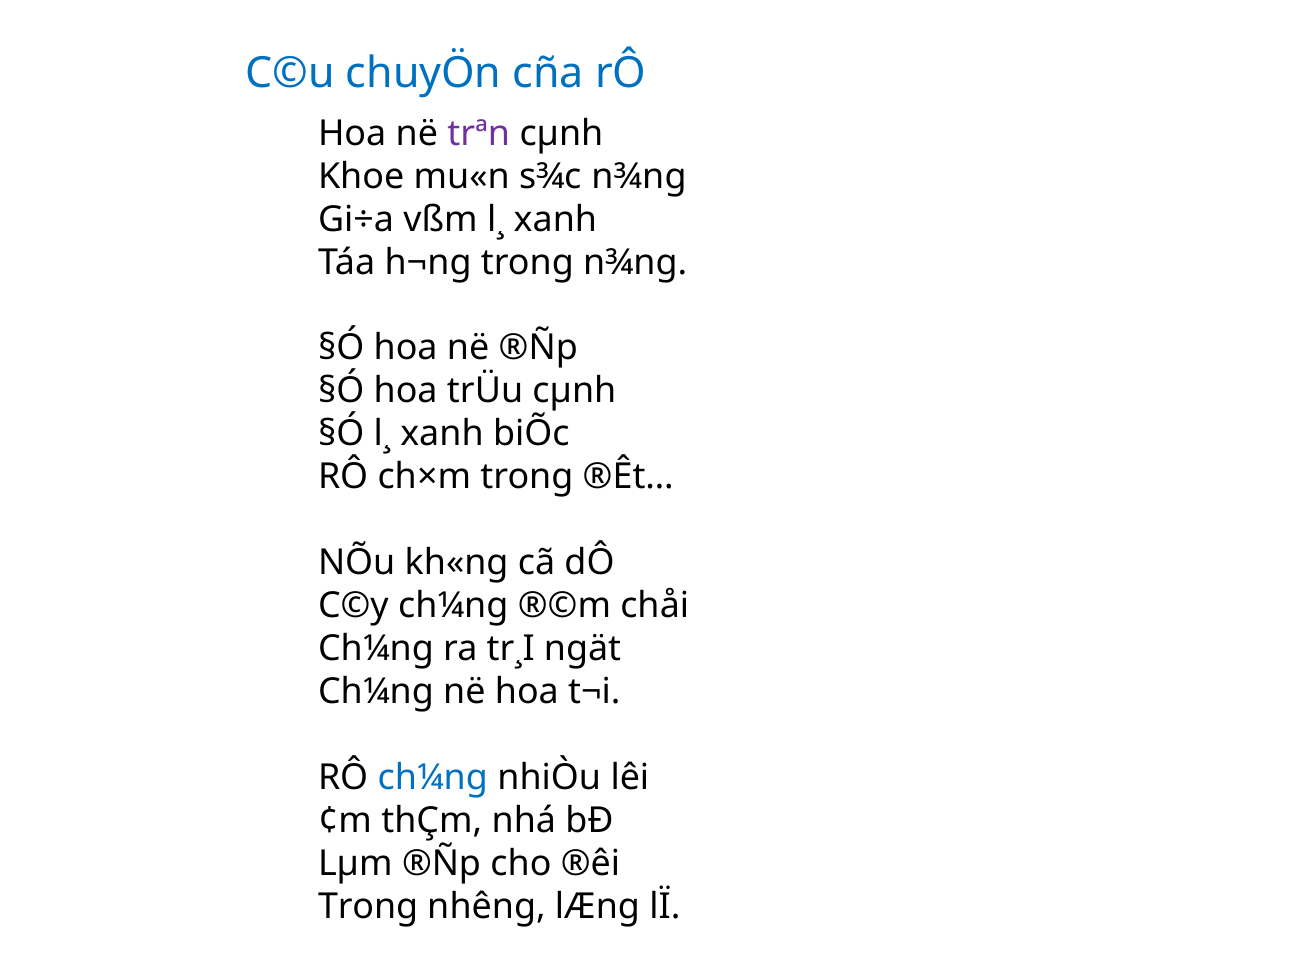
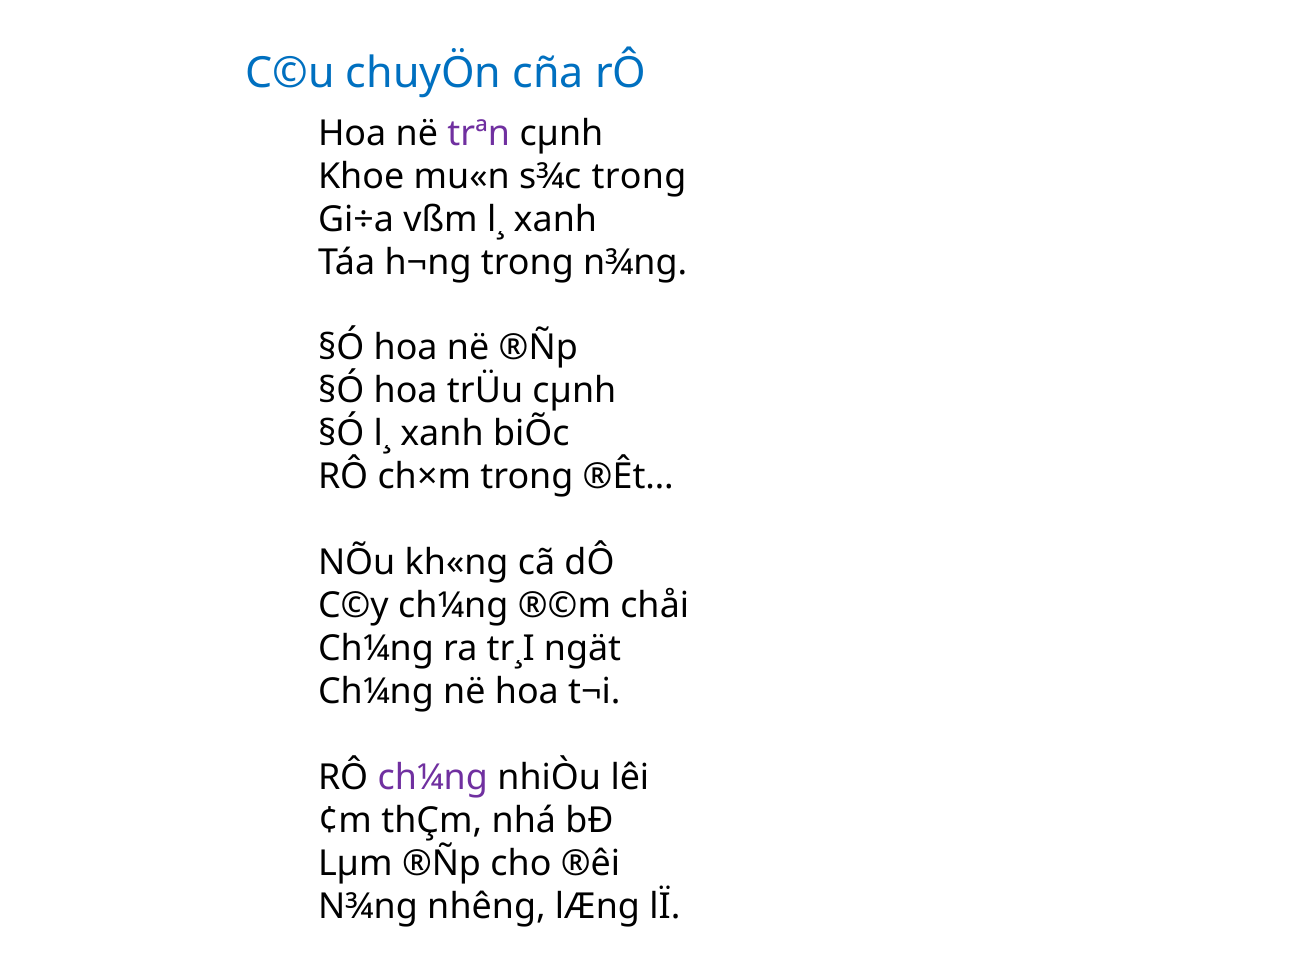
s¾c n¾ng: n¾ng -> trong
ch¼ng at (433, 778) colour: blue -> purple
Trong at (368, 907): Trong -> N¾ng
